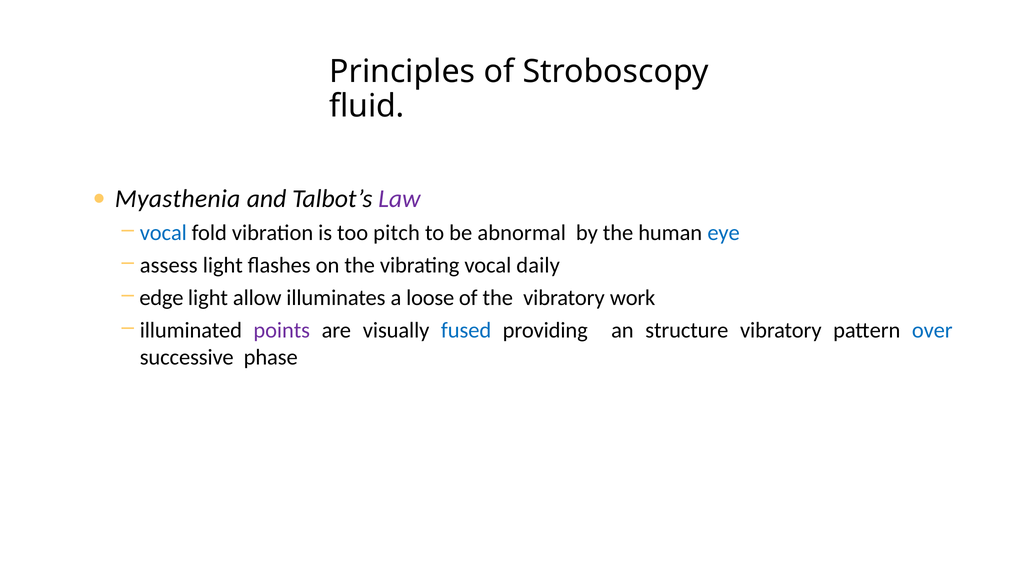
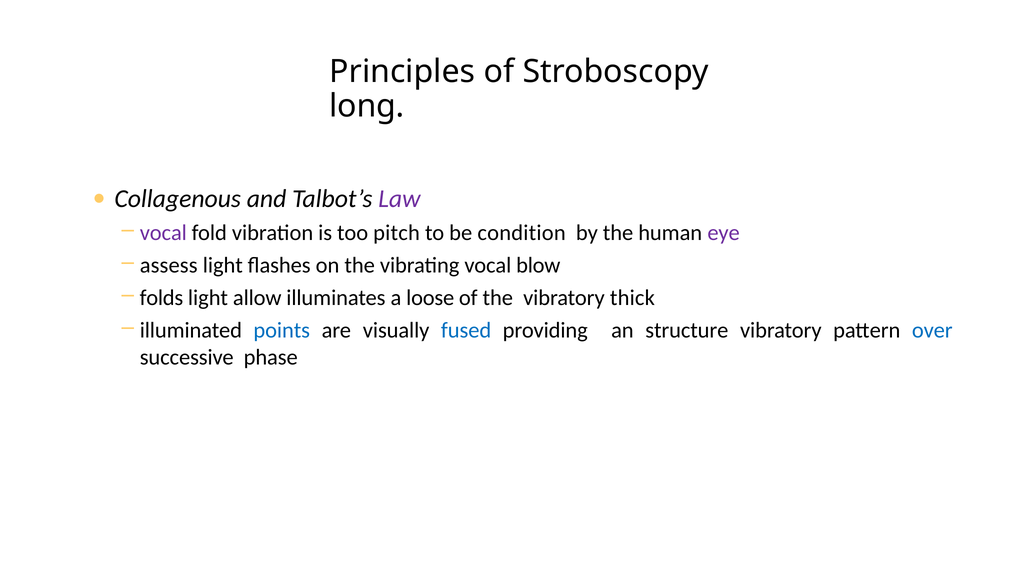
fluid: fluid -> long
Myasthenia: Myasthenia -> Collagenous
vocal at (163, 233) colour: blue -> purple
abnormal: abnormal -> condition
eye colour: blue -> purple
daily: daily -> blow
edge: edge -> folds
work: work -> thick
points colour: purple -> blue
